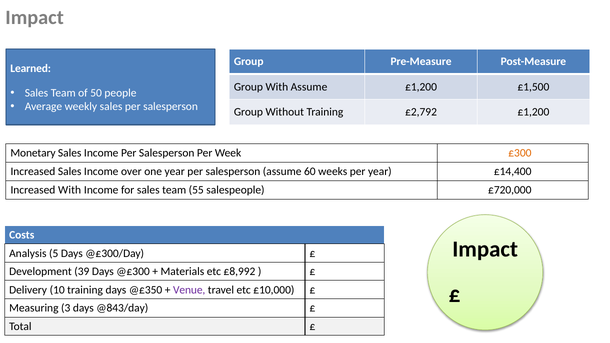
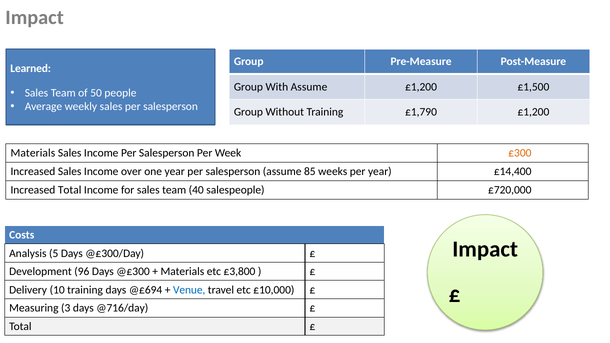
£2,792: £2,792 -> £1,790
Monetary at (33, 153): Monetary -> Materials
60: 60 -> 85
Increased With: With -> Total
55: 55 -> 40
39: 39 -> 96
£8,992: £8,992 -> £3,800
@£350: @£350 -> @£694
Venue colour: purple -> blue
@843/day: @843/day -> @716/day
